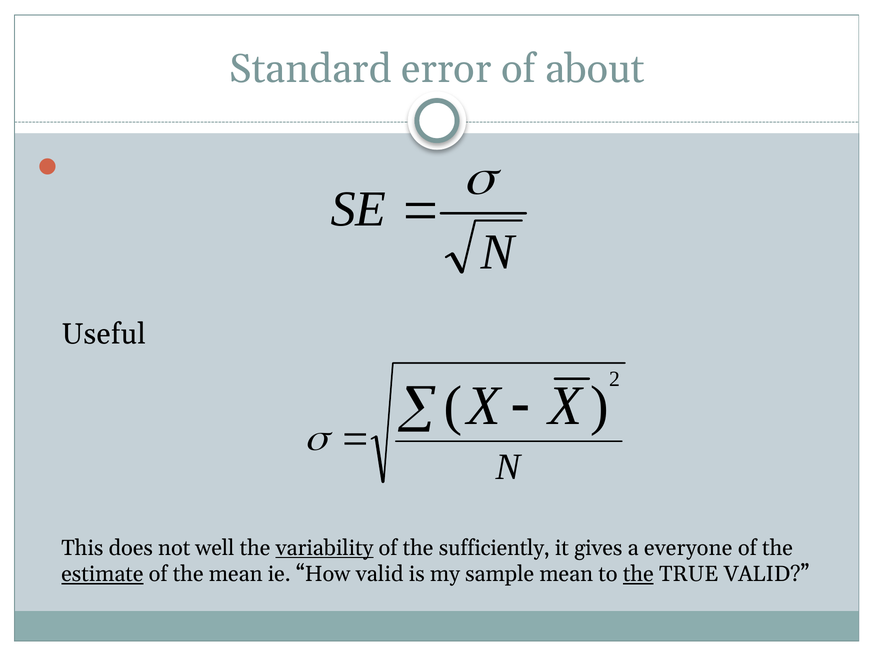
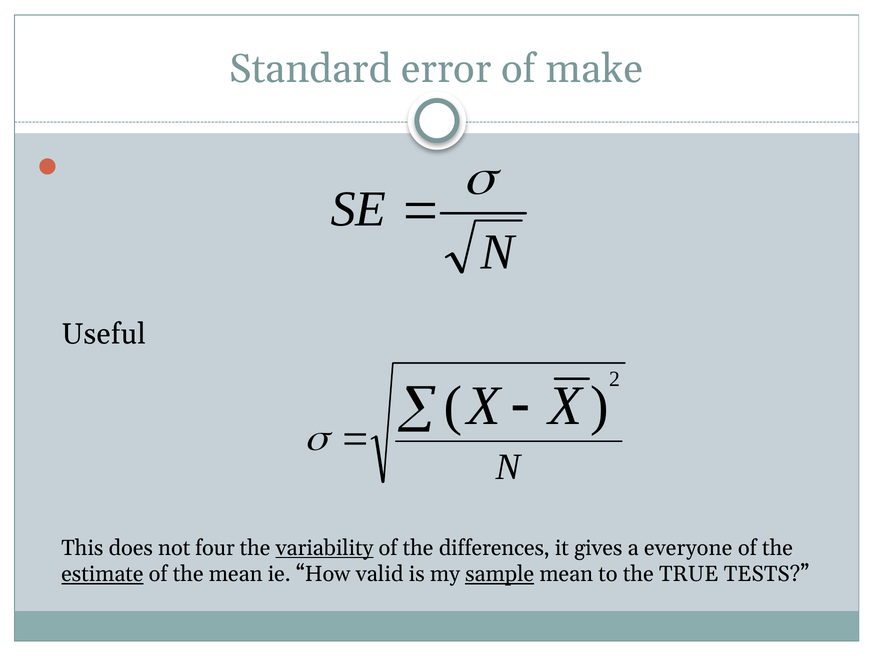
about: about -> make
well: well -> four
sufficiently: sufficiently -> differences
sample underline: none -> present
the at (638, 574) underline: present -> none
TRUE VALID: VALID -> TESTS
